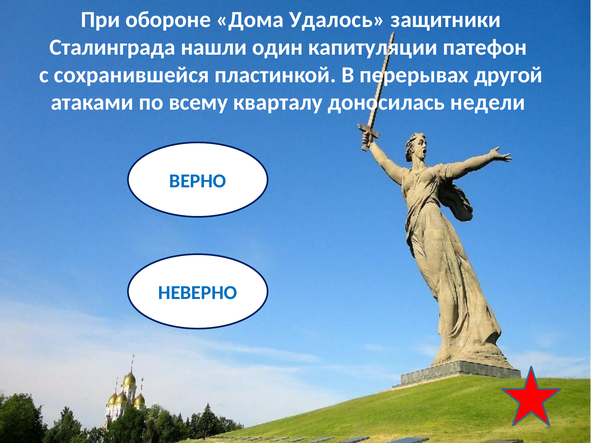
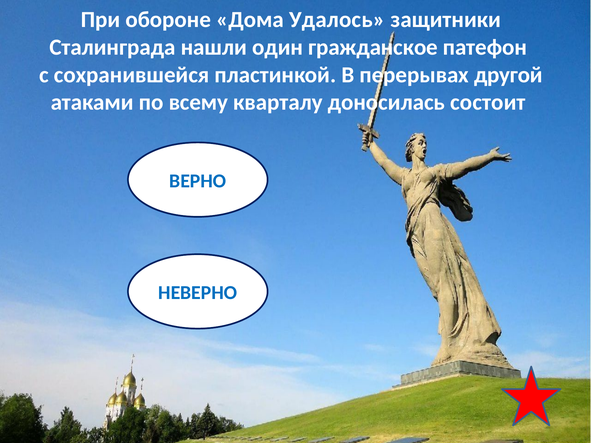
капитуляции: капитуляции -> гражданское
недели: недели -> состоит
